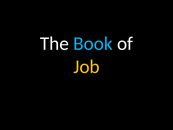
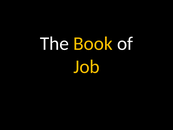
Book colour: light blue -> yellow
